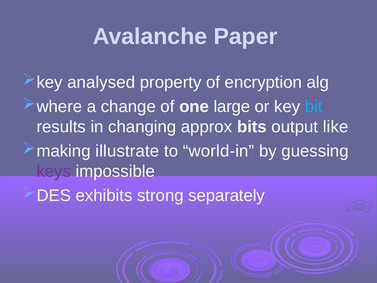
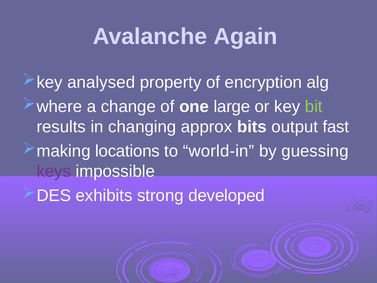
Paper: Paper -> Again
bit colour: light blue -> light green
like: like -> fast
illustrate: illustrate -> locations
separately: separately -> developed
